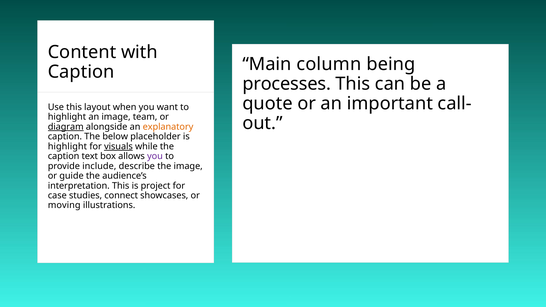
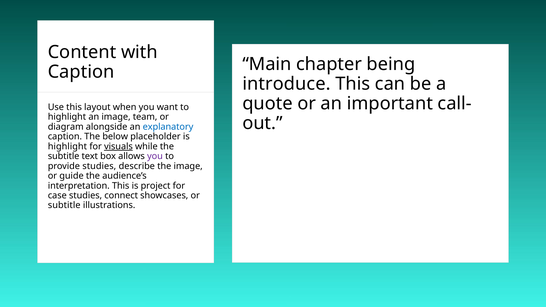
column: column -> chapter
processes: processes -> introduce
diagram underline: present -> none
explanatory colour: orange -> blue
caption at (64, 156): caption -> subtitle
provide include: include -> studies
moving at (64, 205): moving -> subtitle
